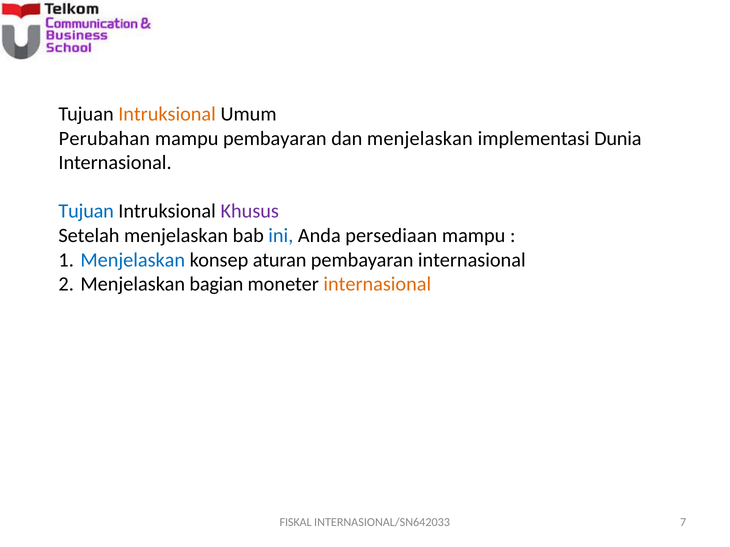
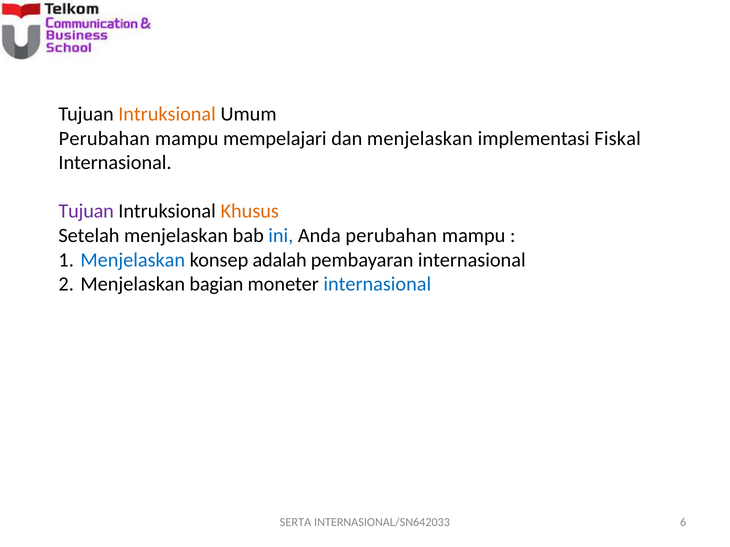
mampu pembayaran: pembayaran -> mempelajari
Dunia: Dunia -> Fiskal
Tujuan at (86, 211) colour: blue -> purple
Khusus colour: purple -> orange
Anda persediaan: persediaan -> perubahan
aturan: aturan -> adalah
internasional at (377, 284) colour: orange -> blue
FISKAL: FISKAL -> SERTA
7: 7 -> 6
